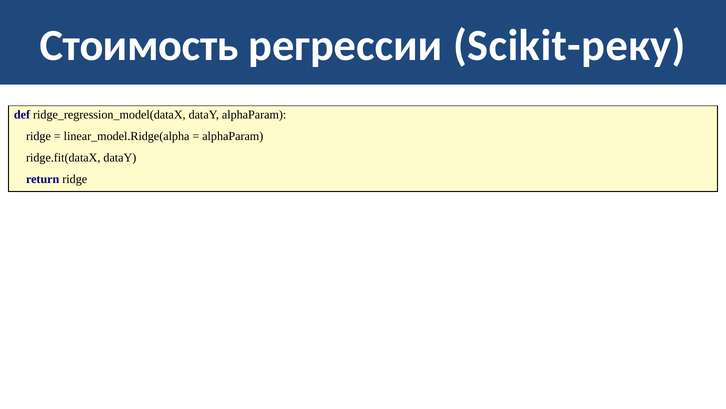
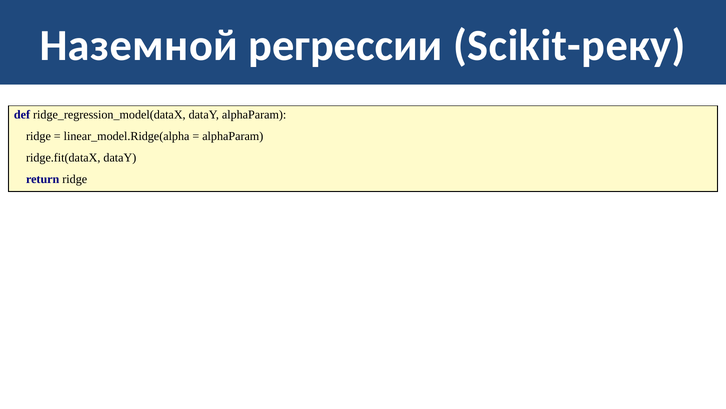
Стоимость: Стоимость -> Наземной
